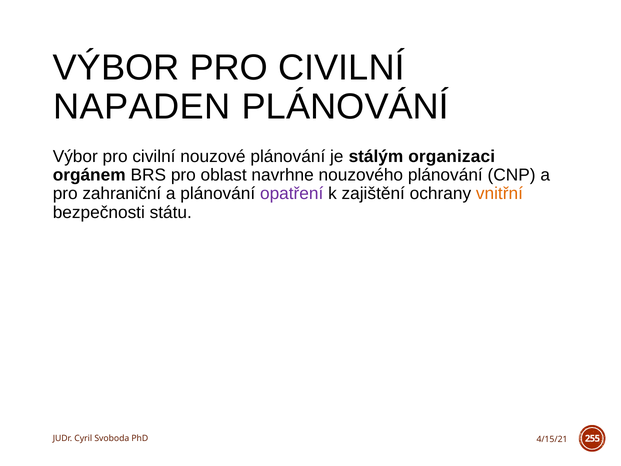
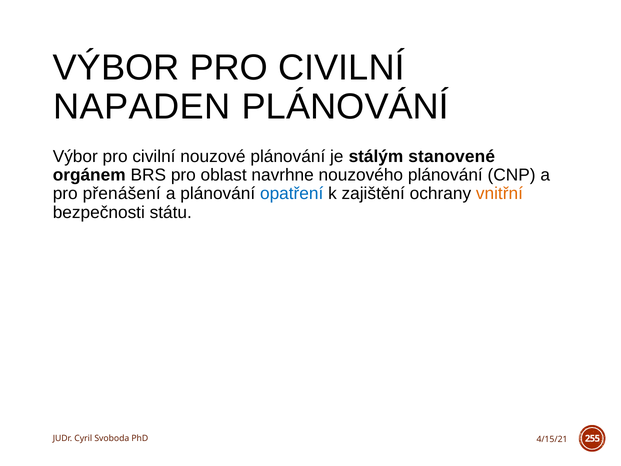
organizaci: organizaci -> stanovené
zahraniční: zahraniční -> přenášení
opatření colour: purple -> blue
